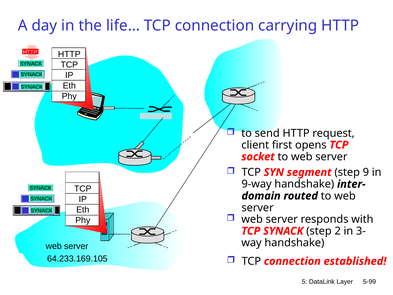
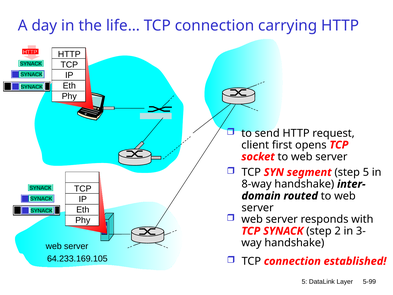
step 9: 9 -> 5
9-way: 9-way -> 8-way
